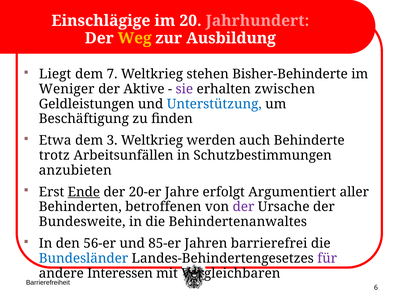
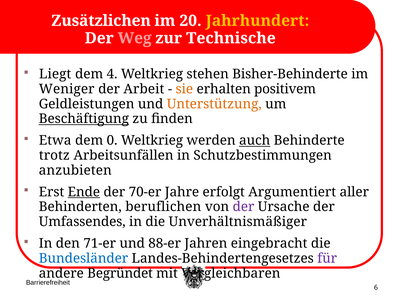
Einschlägige: Einschlägige -> Zusätzlichen
Jahrhundert colour: pink -> yellow
Weg colour: yellow -> pink
Ausbildung: Ausbildung -> Technische
7: 7 -> 4
Aktive: Aktive -> Arbeit
sie colour: purple -> orange
zwischen: zwischen -> positivem
Unterstützung colour: blue -> orange
Beschäftigung underline: none -> present
3: 3 -> 0
auch underline: none -> present
20-er: 20-er -> 70-er
betroffenen: betroffenen -> beruflichen
Bundesweite: Bundesweite -> Umfassendes
Behindertenanwaltes: Behindertenanwaltes -> Unverhältnismäßiger
56-er: 56-er -> 71-er
85-er: 85-er -> 88-er
barrierefrei: barrierefrei -> eingebracht
Interessen: Interessen -> Begründet
